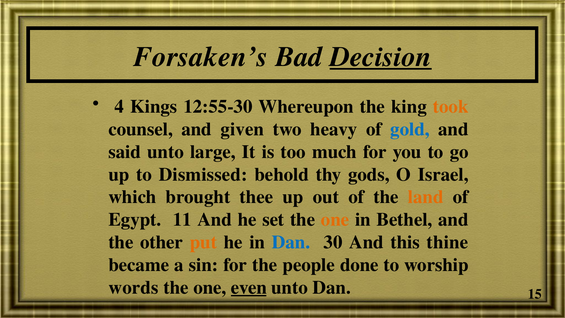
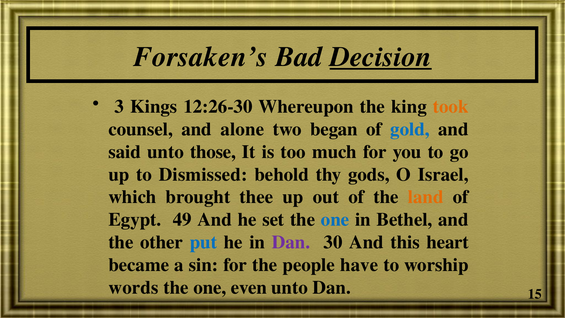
4: 4 -> 3
12:55-30: 12:55-30 -> 12:26-30
given: given -> alone
heavy: heavy -> began
large: large -> those
11: 11 -> 49
one at (335, 220) colour: orange -> blue
put colour: orange -> blue
Dan at (291, 242) colour: blue -> purple
thine: thine -> heart
done: done -> have
even underline: present -> none
